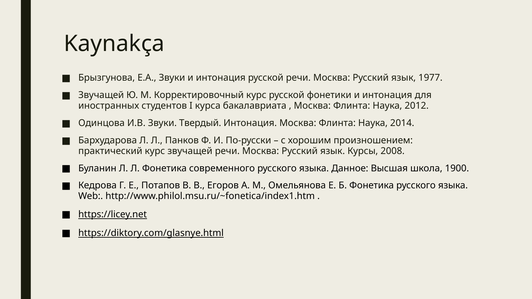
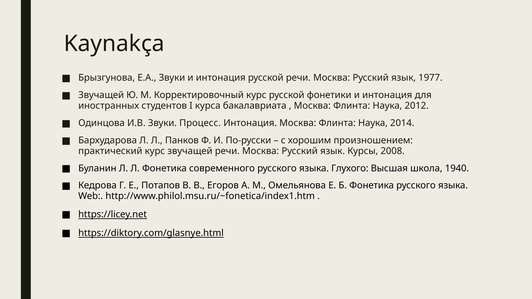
Твердый: Твердый -> Процесс
Данное: Данное -> Глухого
1900: 1900 -> 1940
